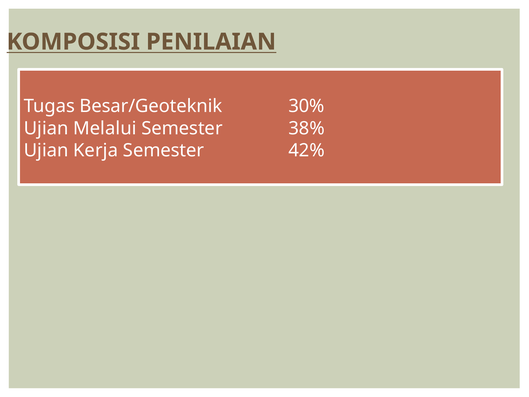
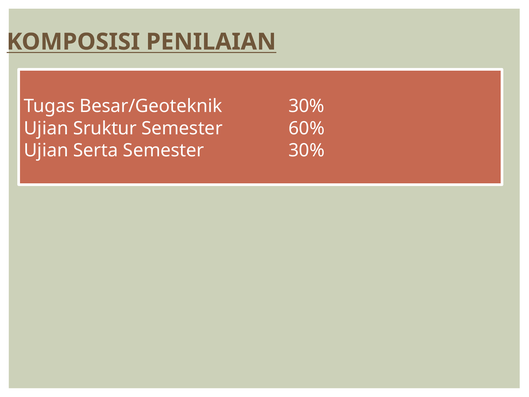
Melalui: Melalui -> Sruktur
38%: 38% -> 60%
Kerja: Kerja -> Serta
Semester 42%: 42% -> 30%
